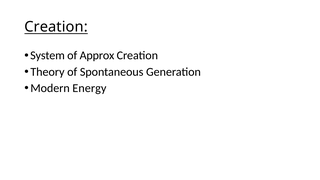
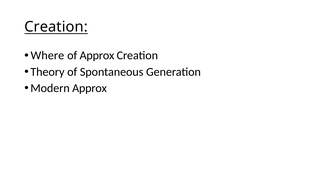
System: System -> Where
Modern Energy: Energy -> Approx
